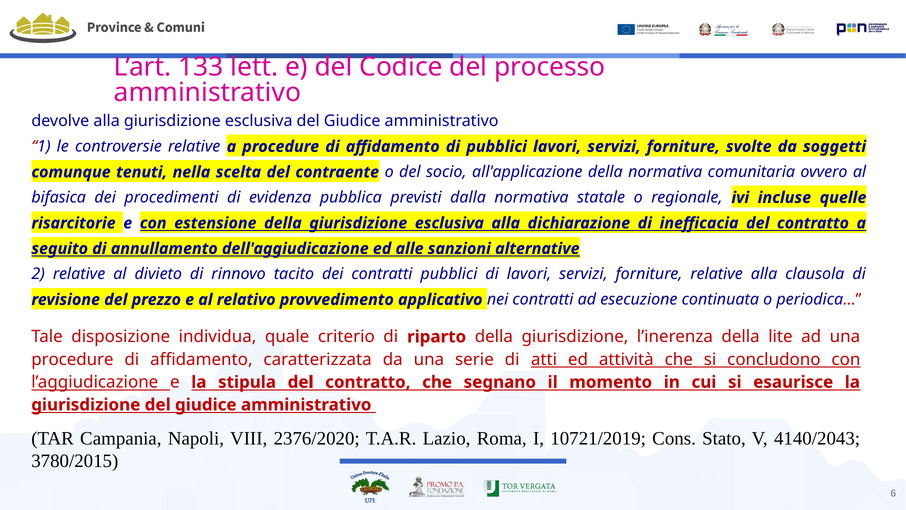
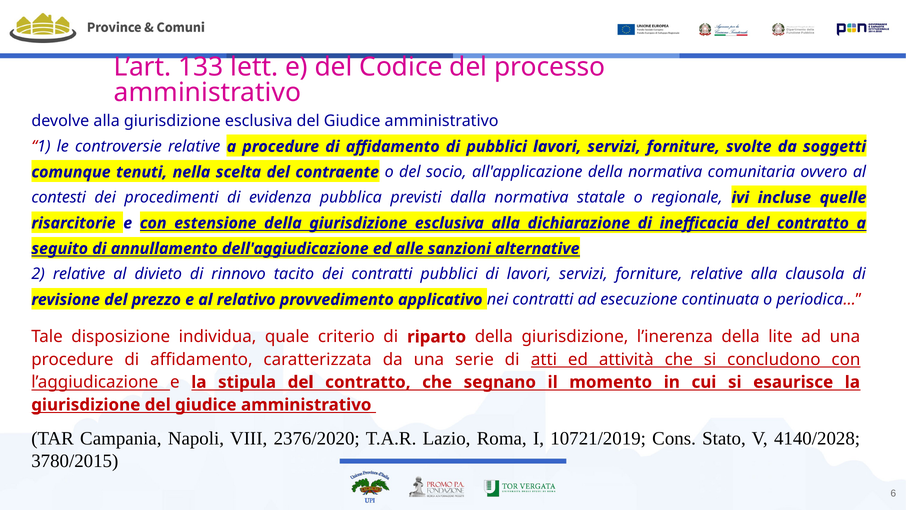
bifasica: bifasica -> contesti
4140/2043: 4140/2043 -> 4140/2028
